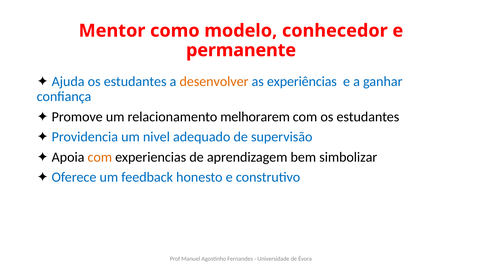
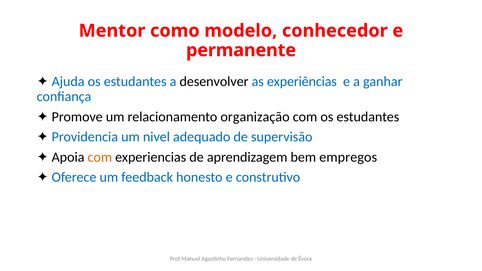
desenvolver colour: orange -> black
melhorarem: melhorarem -> organização
simbolizar: simbolizar -> empregos
